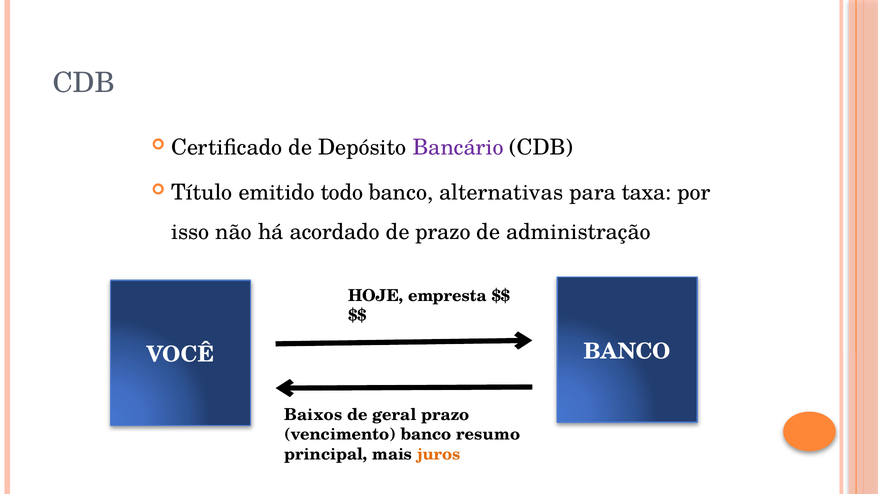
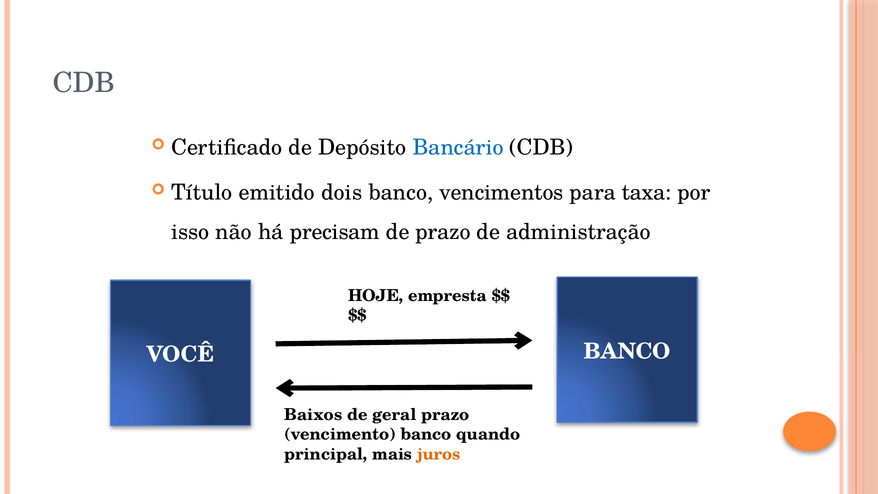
Bancário colour: purple -> blue
todo: todo -> dois
alternativas: alternativas -> vencimentos
acordado: acordado -> precisam
resumo: resumo -> quando
